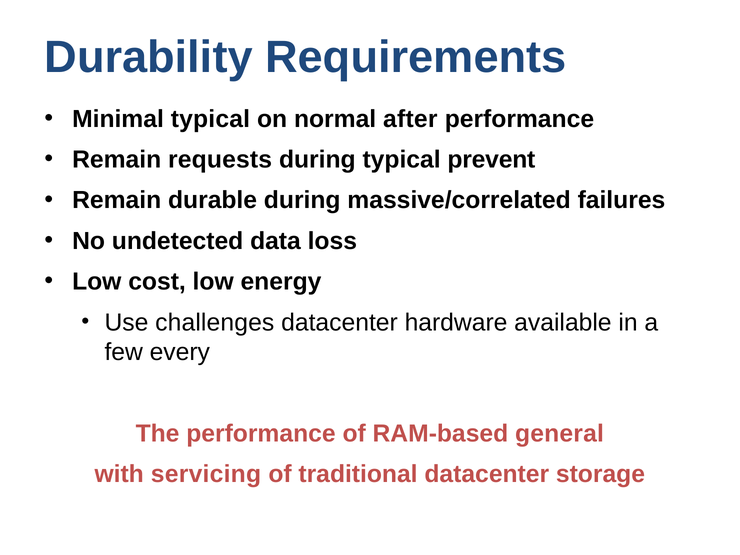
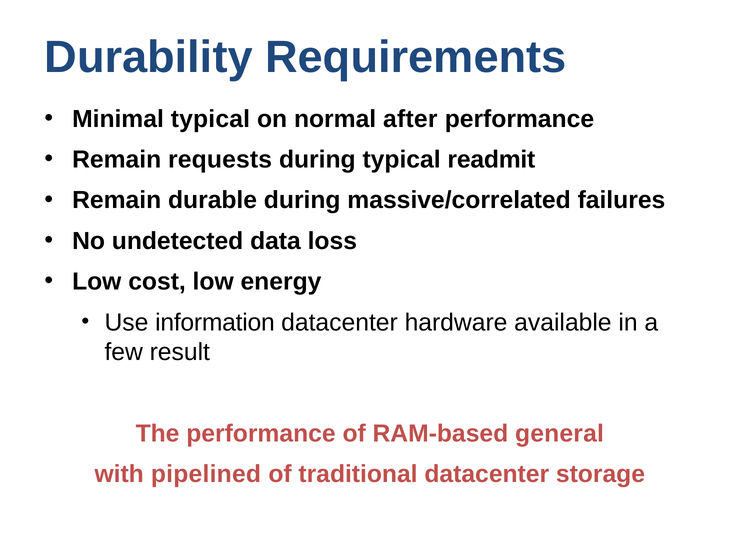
prevent: prevent -> readmit
challenges: challenges -> information
every: every -> result
servicing: servicing -> pipelined
